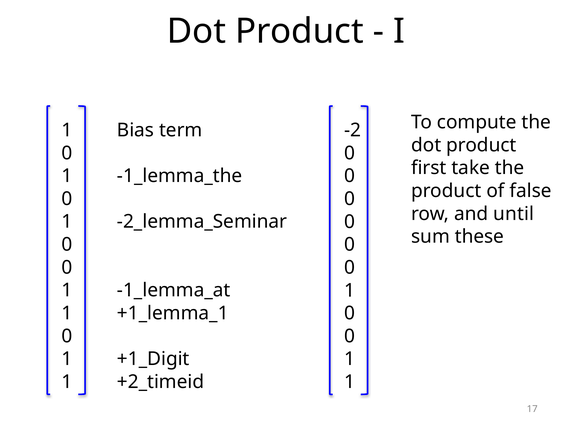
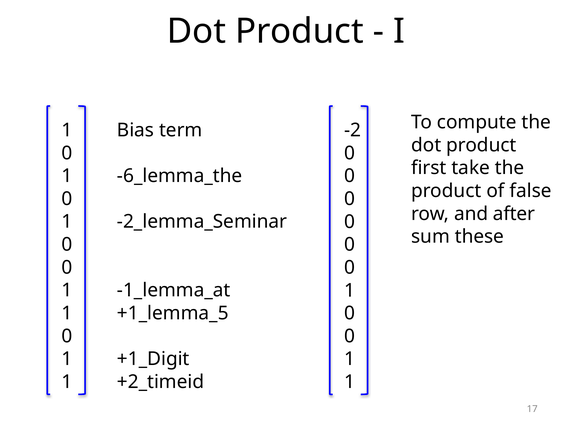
-1_lemma_the: -1_lemma_the -> -6_lemma_the
until: until -> after
+1_lemma_1: +1_lemma_1 -> +1_lemma_5
